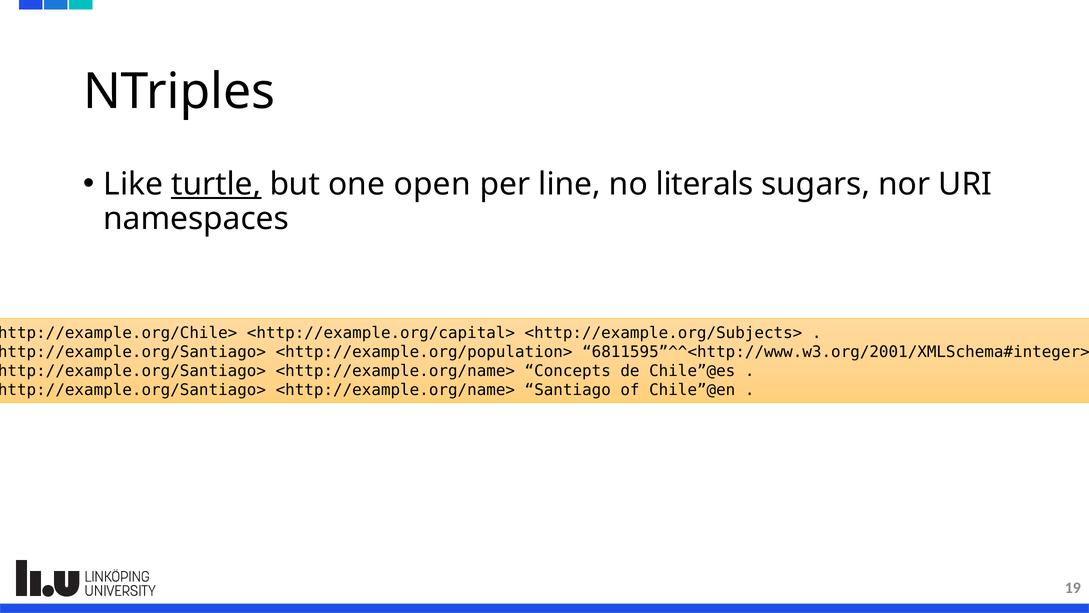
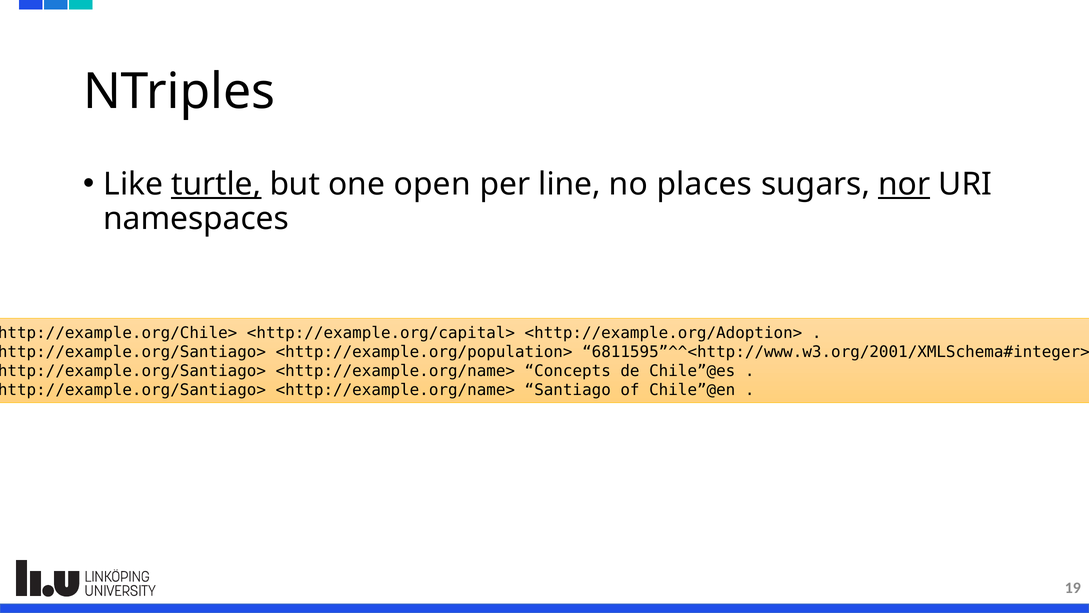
literals: literals -> places
nor underline: none -> present
<http://example.org/Subjects>: <http://example.org/Subjects> -> <http://example.org/Adoption>
